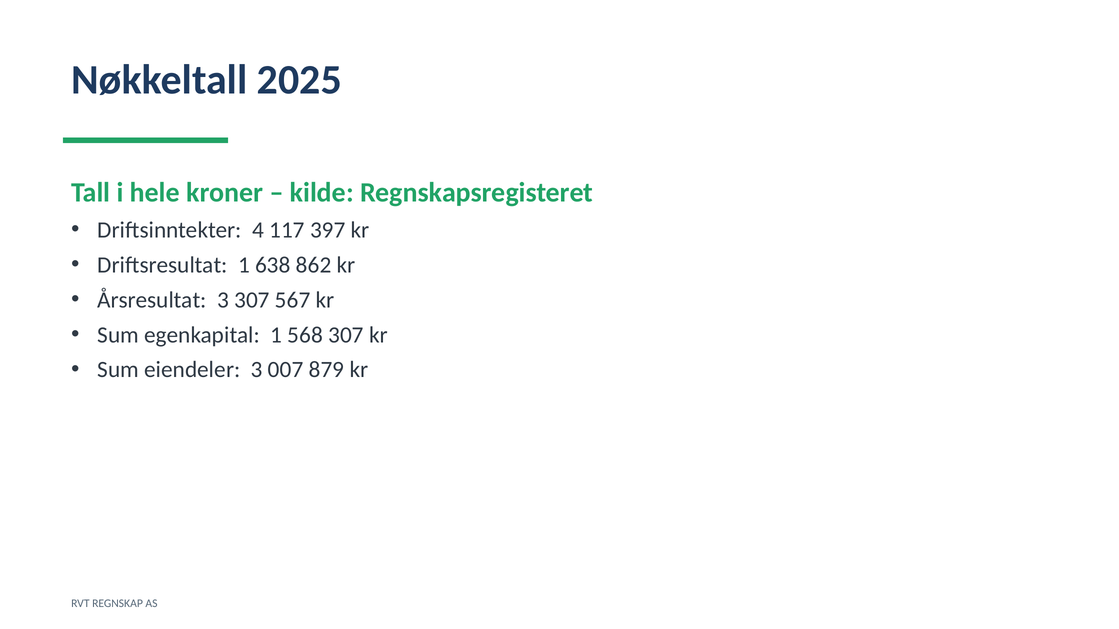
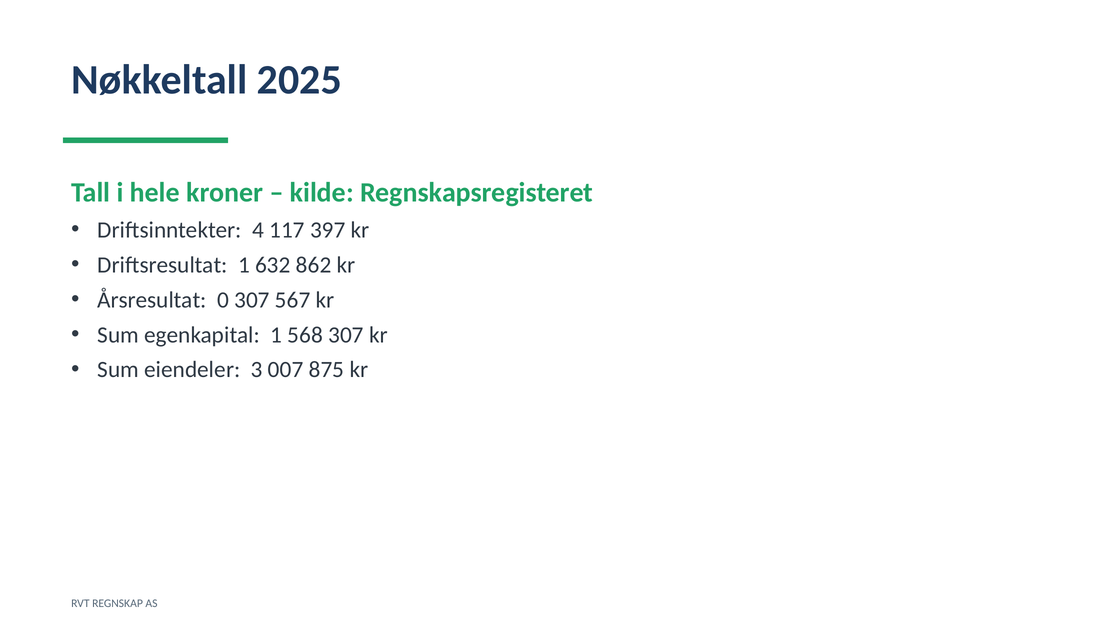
638: 638 -> 632
Årsresultat 3: 3 -> 0
879: 879 -> 875
